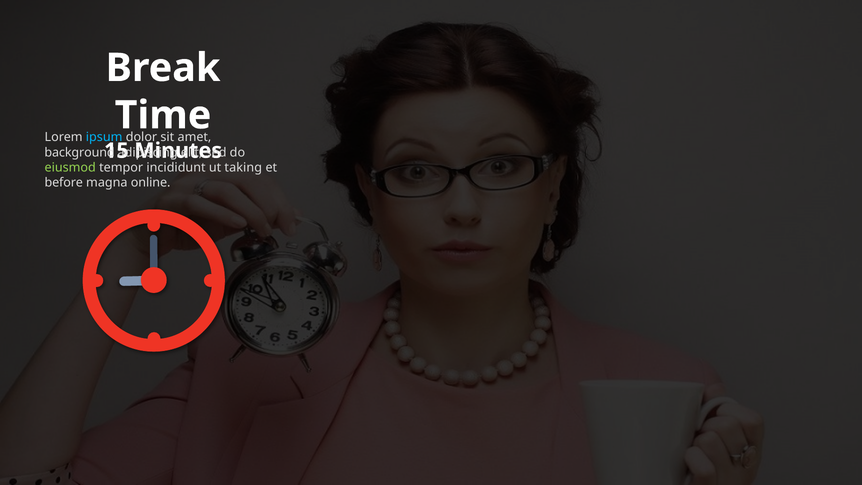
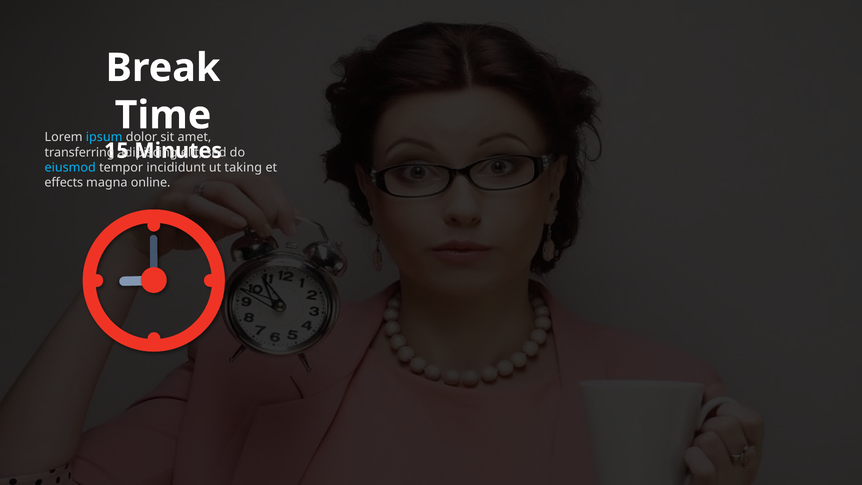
background: background -> transferring
eiusmod colour: light green -> light blue
before: before -> effects
